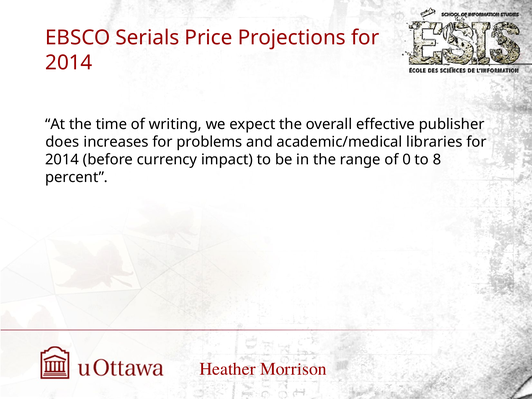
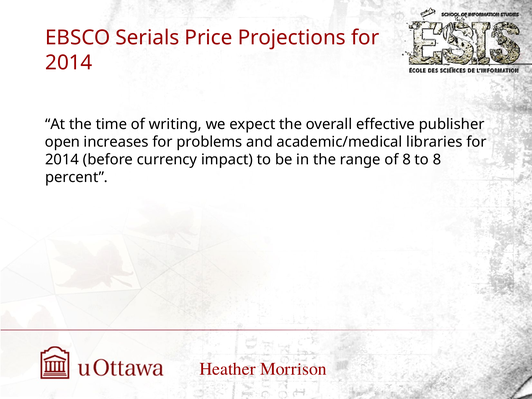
does: does -> open
of 0: 0 -> 8
